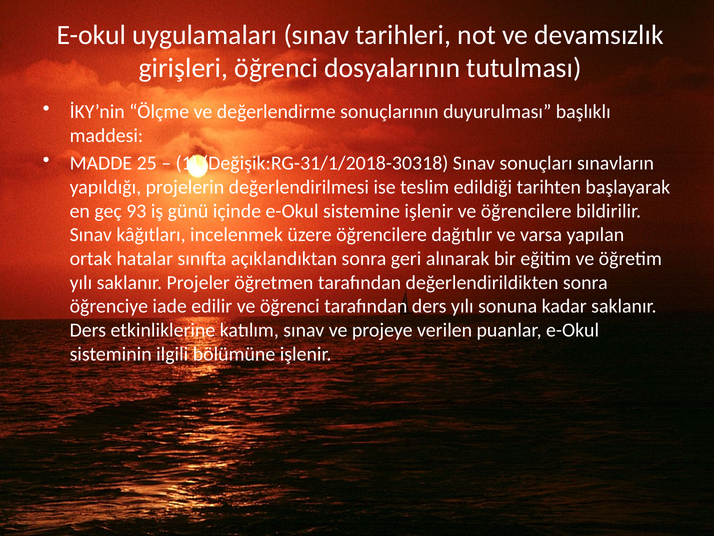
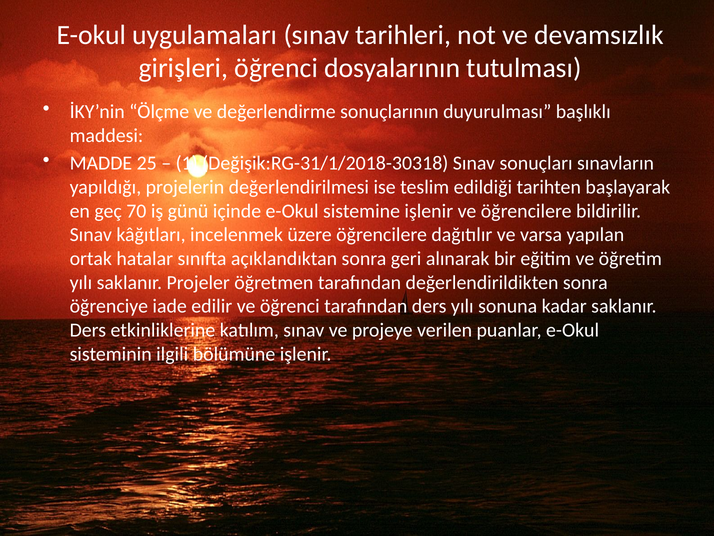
93: 93 -> 70
